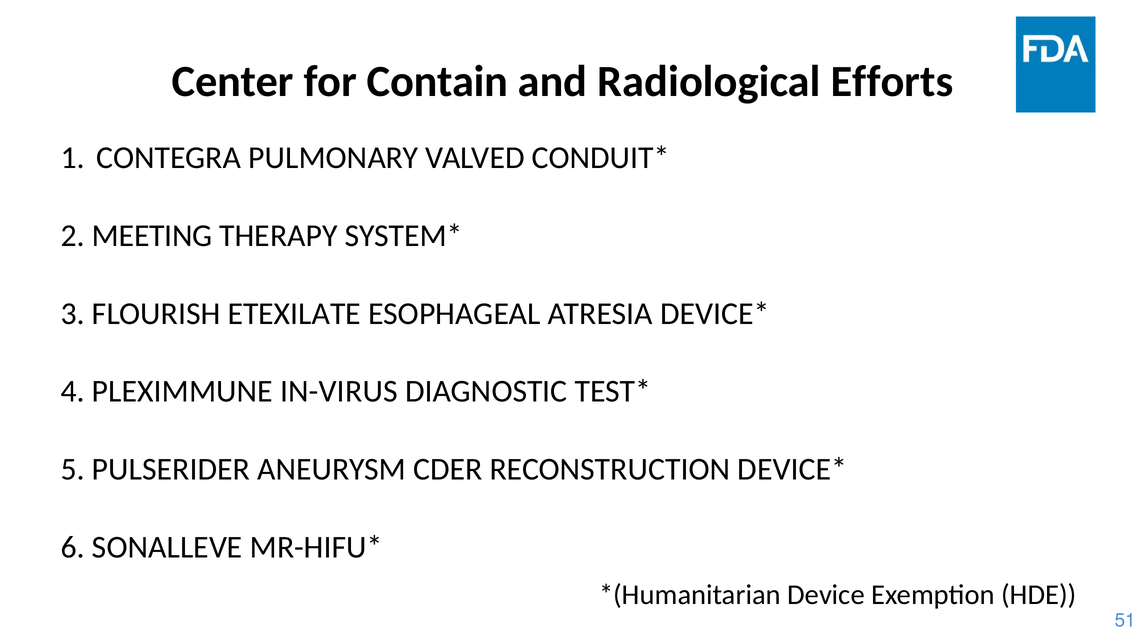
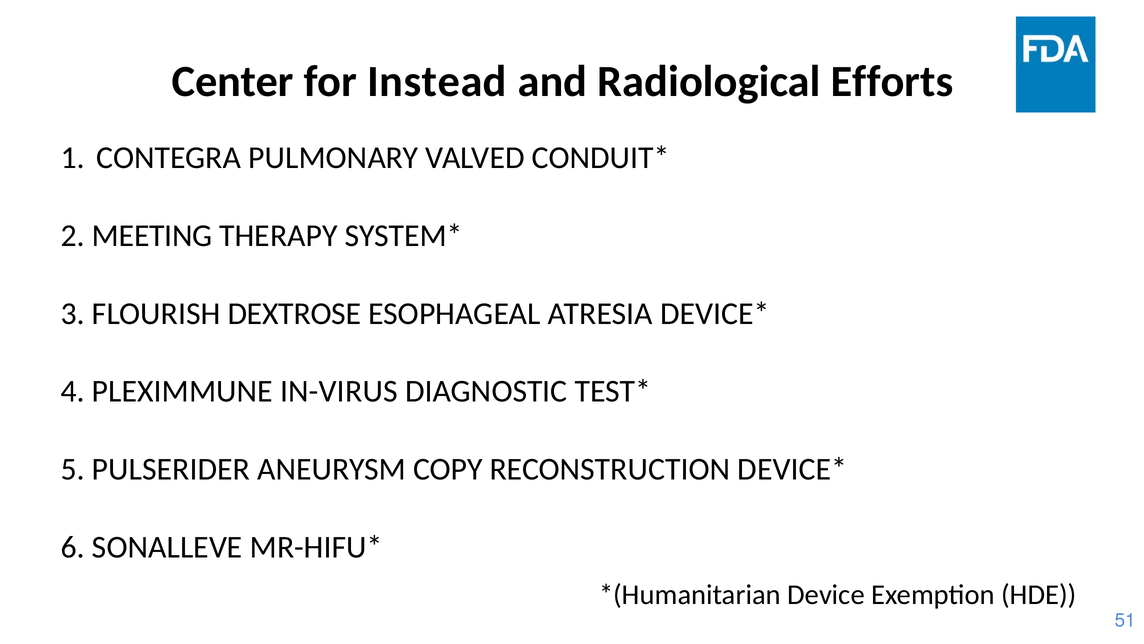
Contain: Contain -> Instead
ETEXILATE: ETEXILATE -> DEXTROSE
CDER: CDER -> COPY
